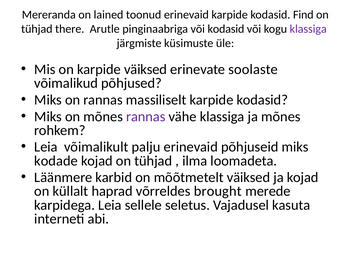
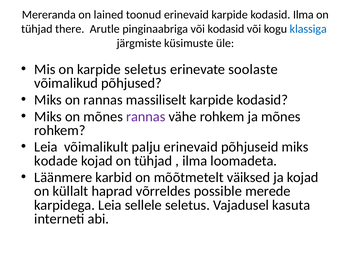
kodasid Find: Find -> Ilma
klassiga at (308, 29) colour: purple -> blue
karpide väiksed: väiksed -> seletus
vähe klassiga: klassiga -> rohkem
brought: brought -> possible
